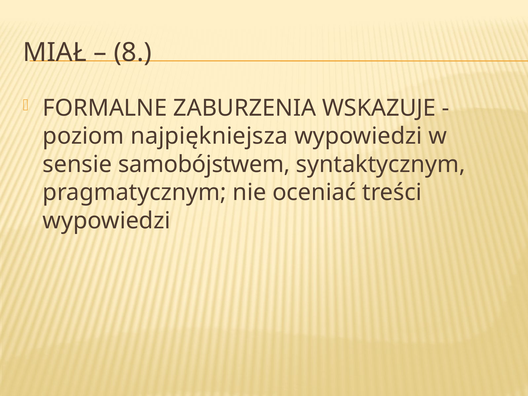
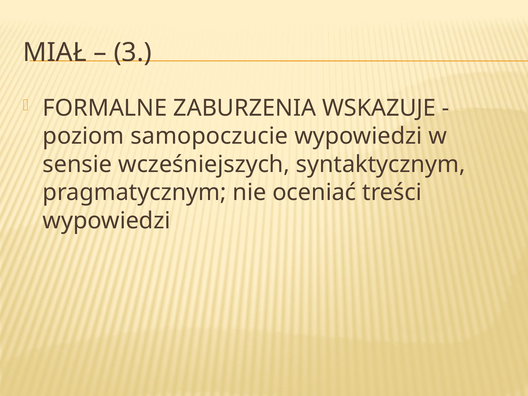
8: 8 -> 3
najpiękniejsza: najpiękniejsza -> samopoczucie
samobójstwem: samobójstwem -> wcześniejszych
